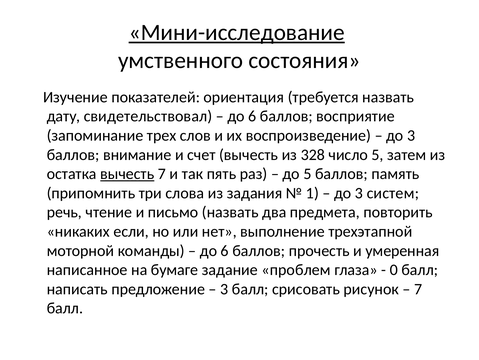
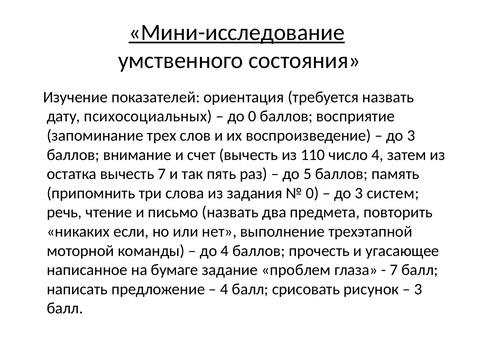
свидетельствовал: свидетельствовал -> психосоциальных
6 at (252, 116): 6 -> 0
328: 328 -> 110
число 5: 5 -> 4
вычесть at (127, 174) underline: present -> none
1 at (312, 193): 1 -> 0
6 at (225, 250): 6 -> 4
умеренная: умеренная -> угасающее
0 at (394, 269): 0 -> 7
3 at (224, 289): 3 -> 4
7 at (418, 289): 7 -> 3
